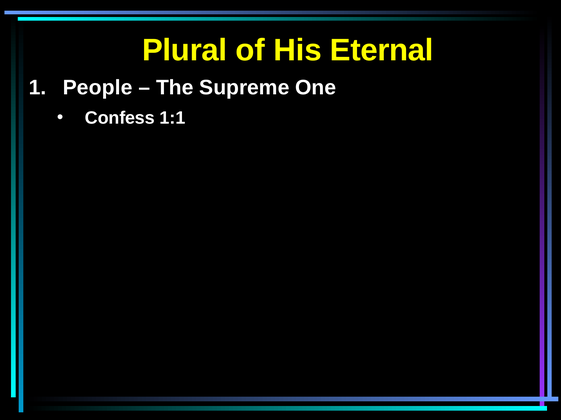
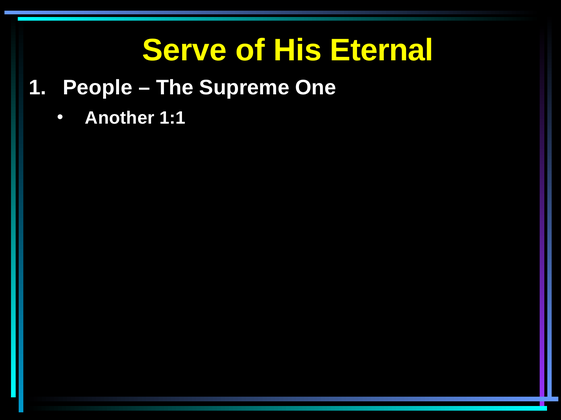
Plural: Plural -> Serve
Confess: Confess -> Another
